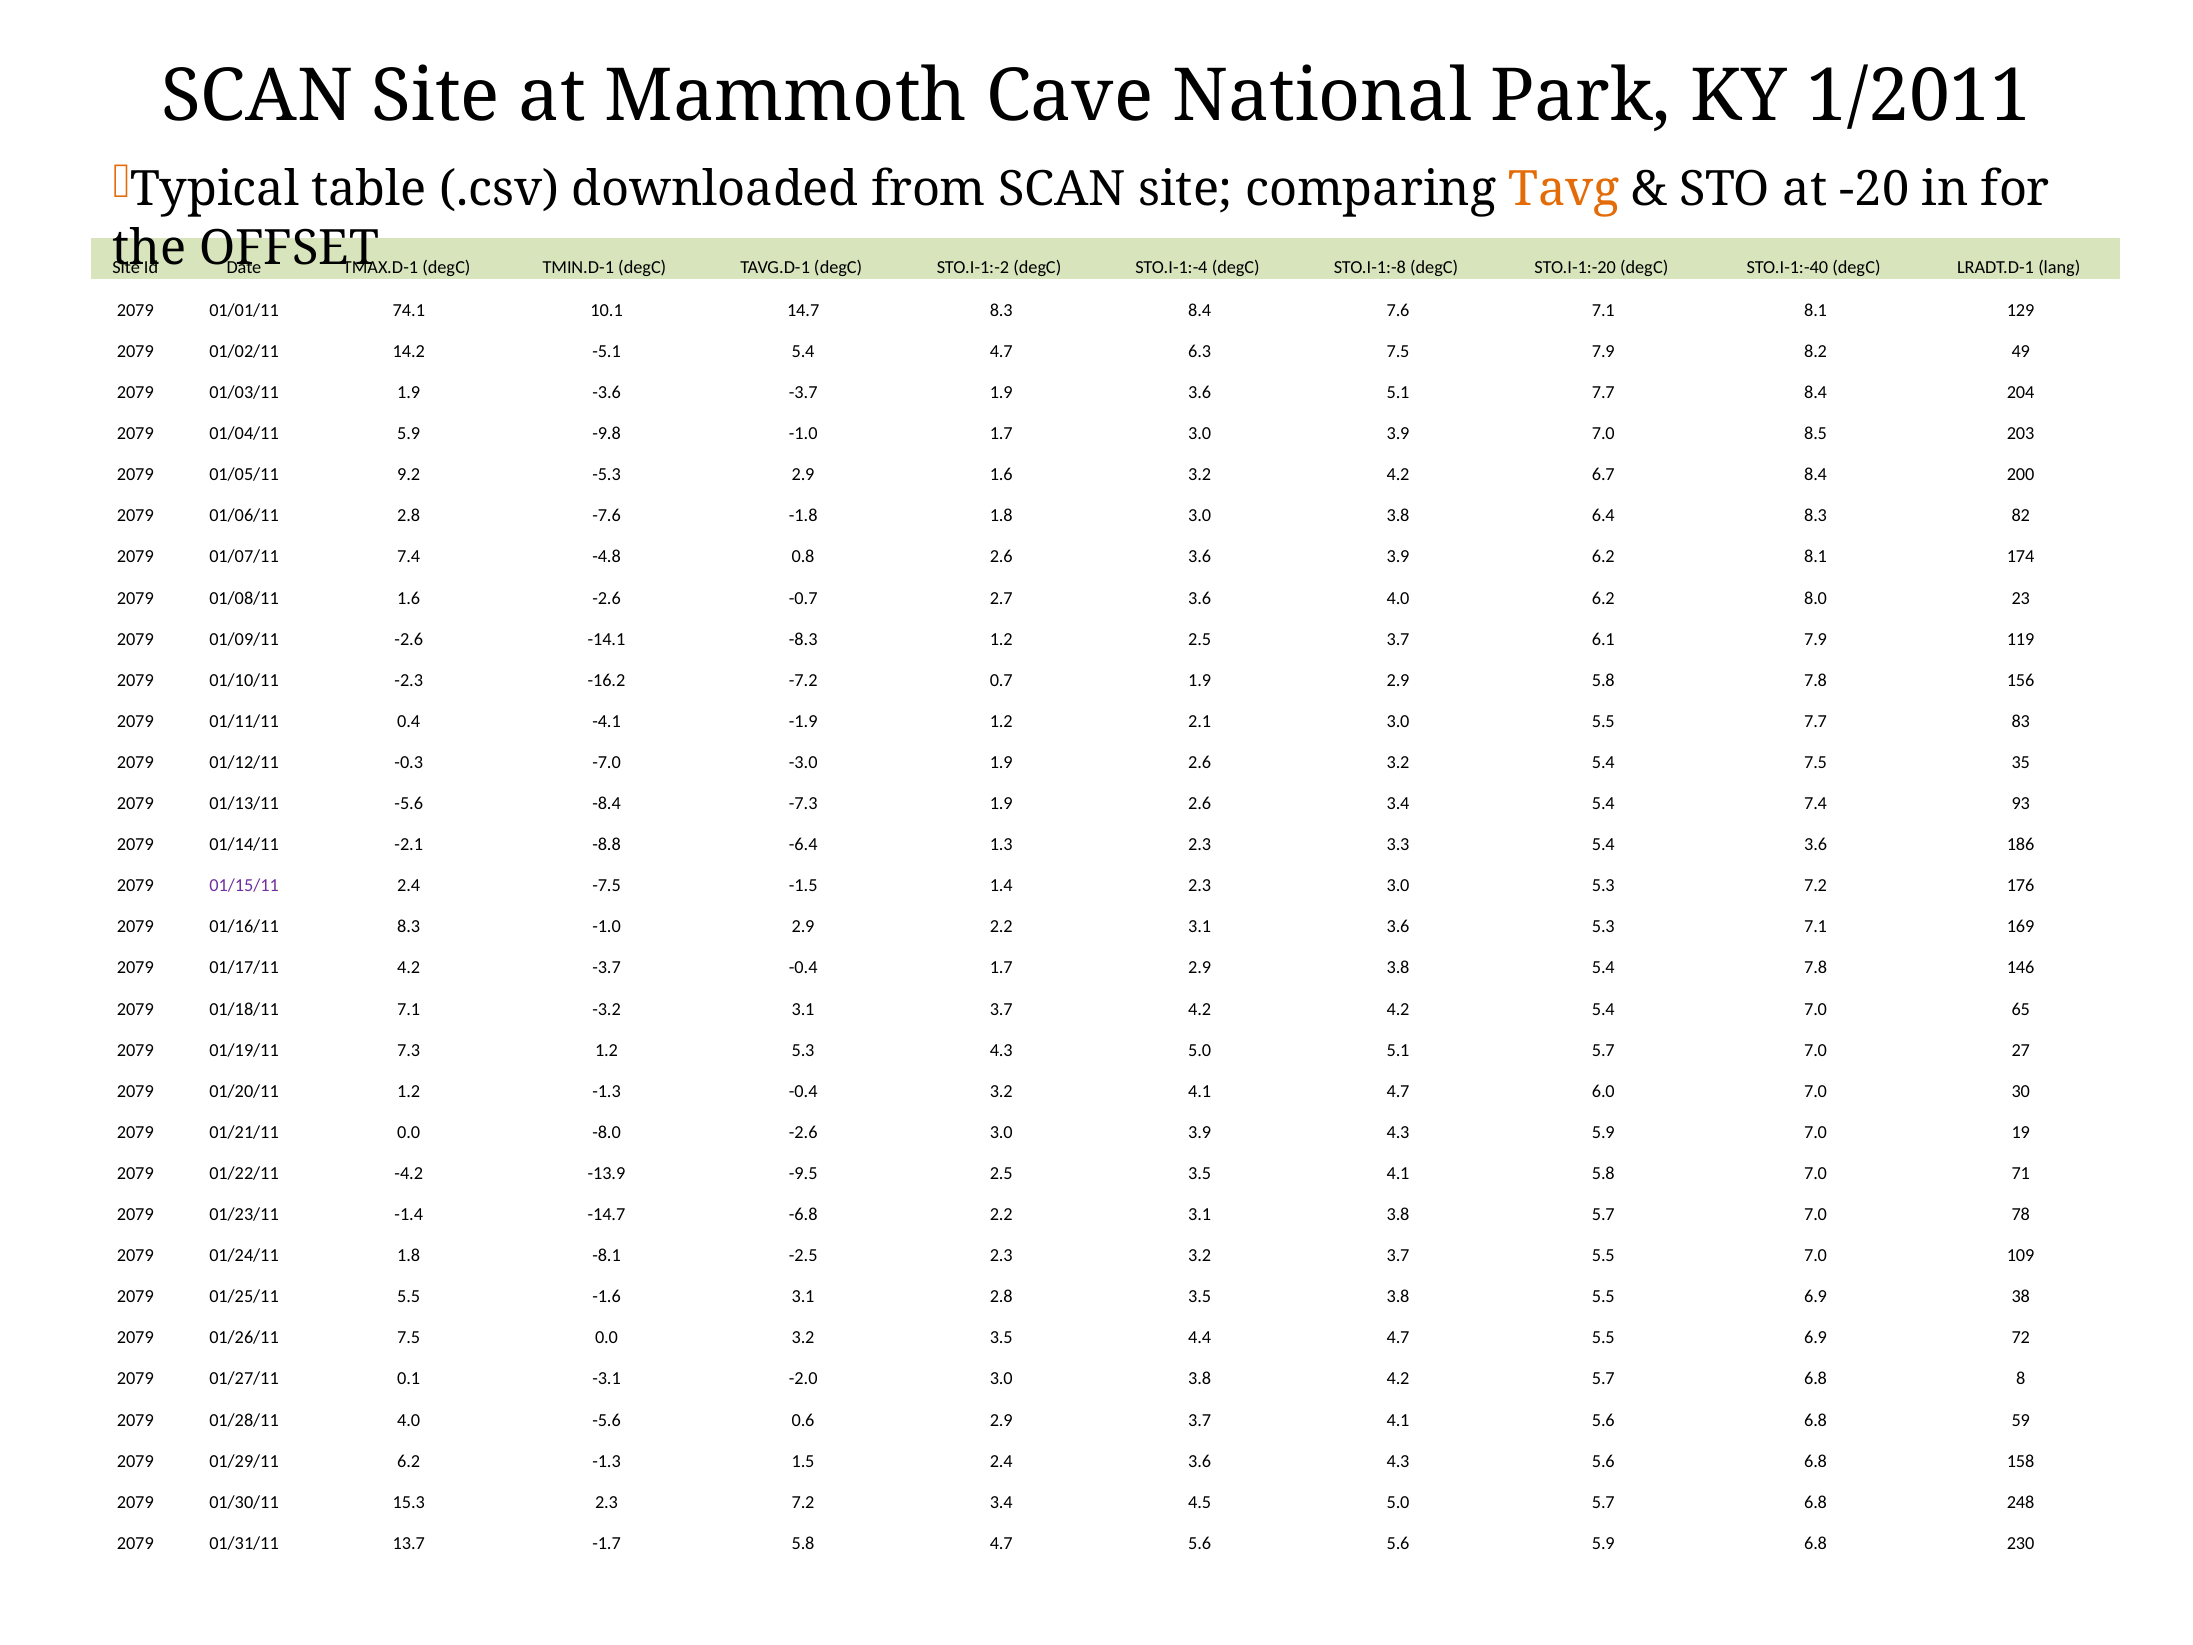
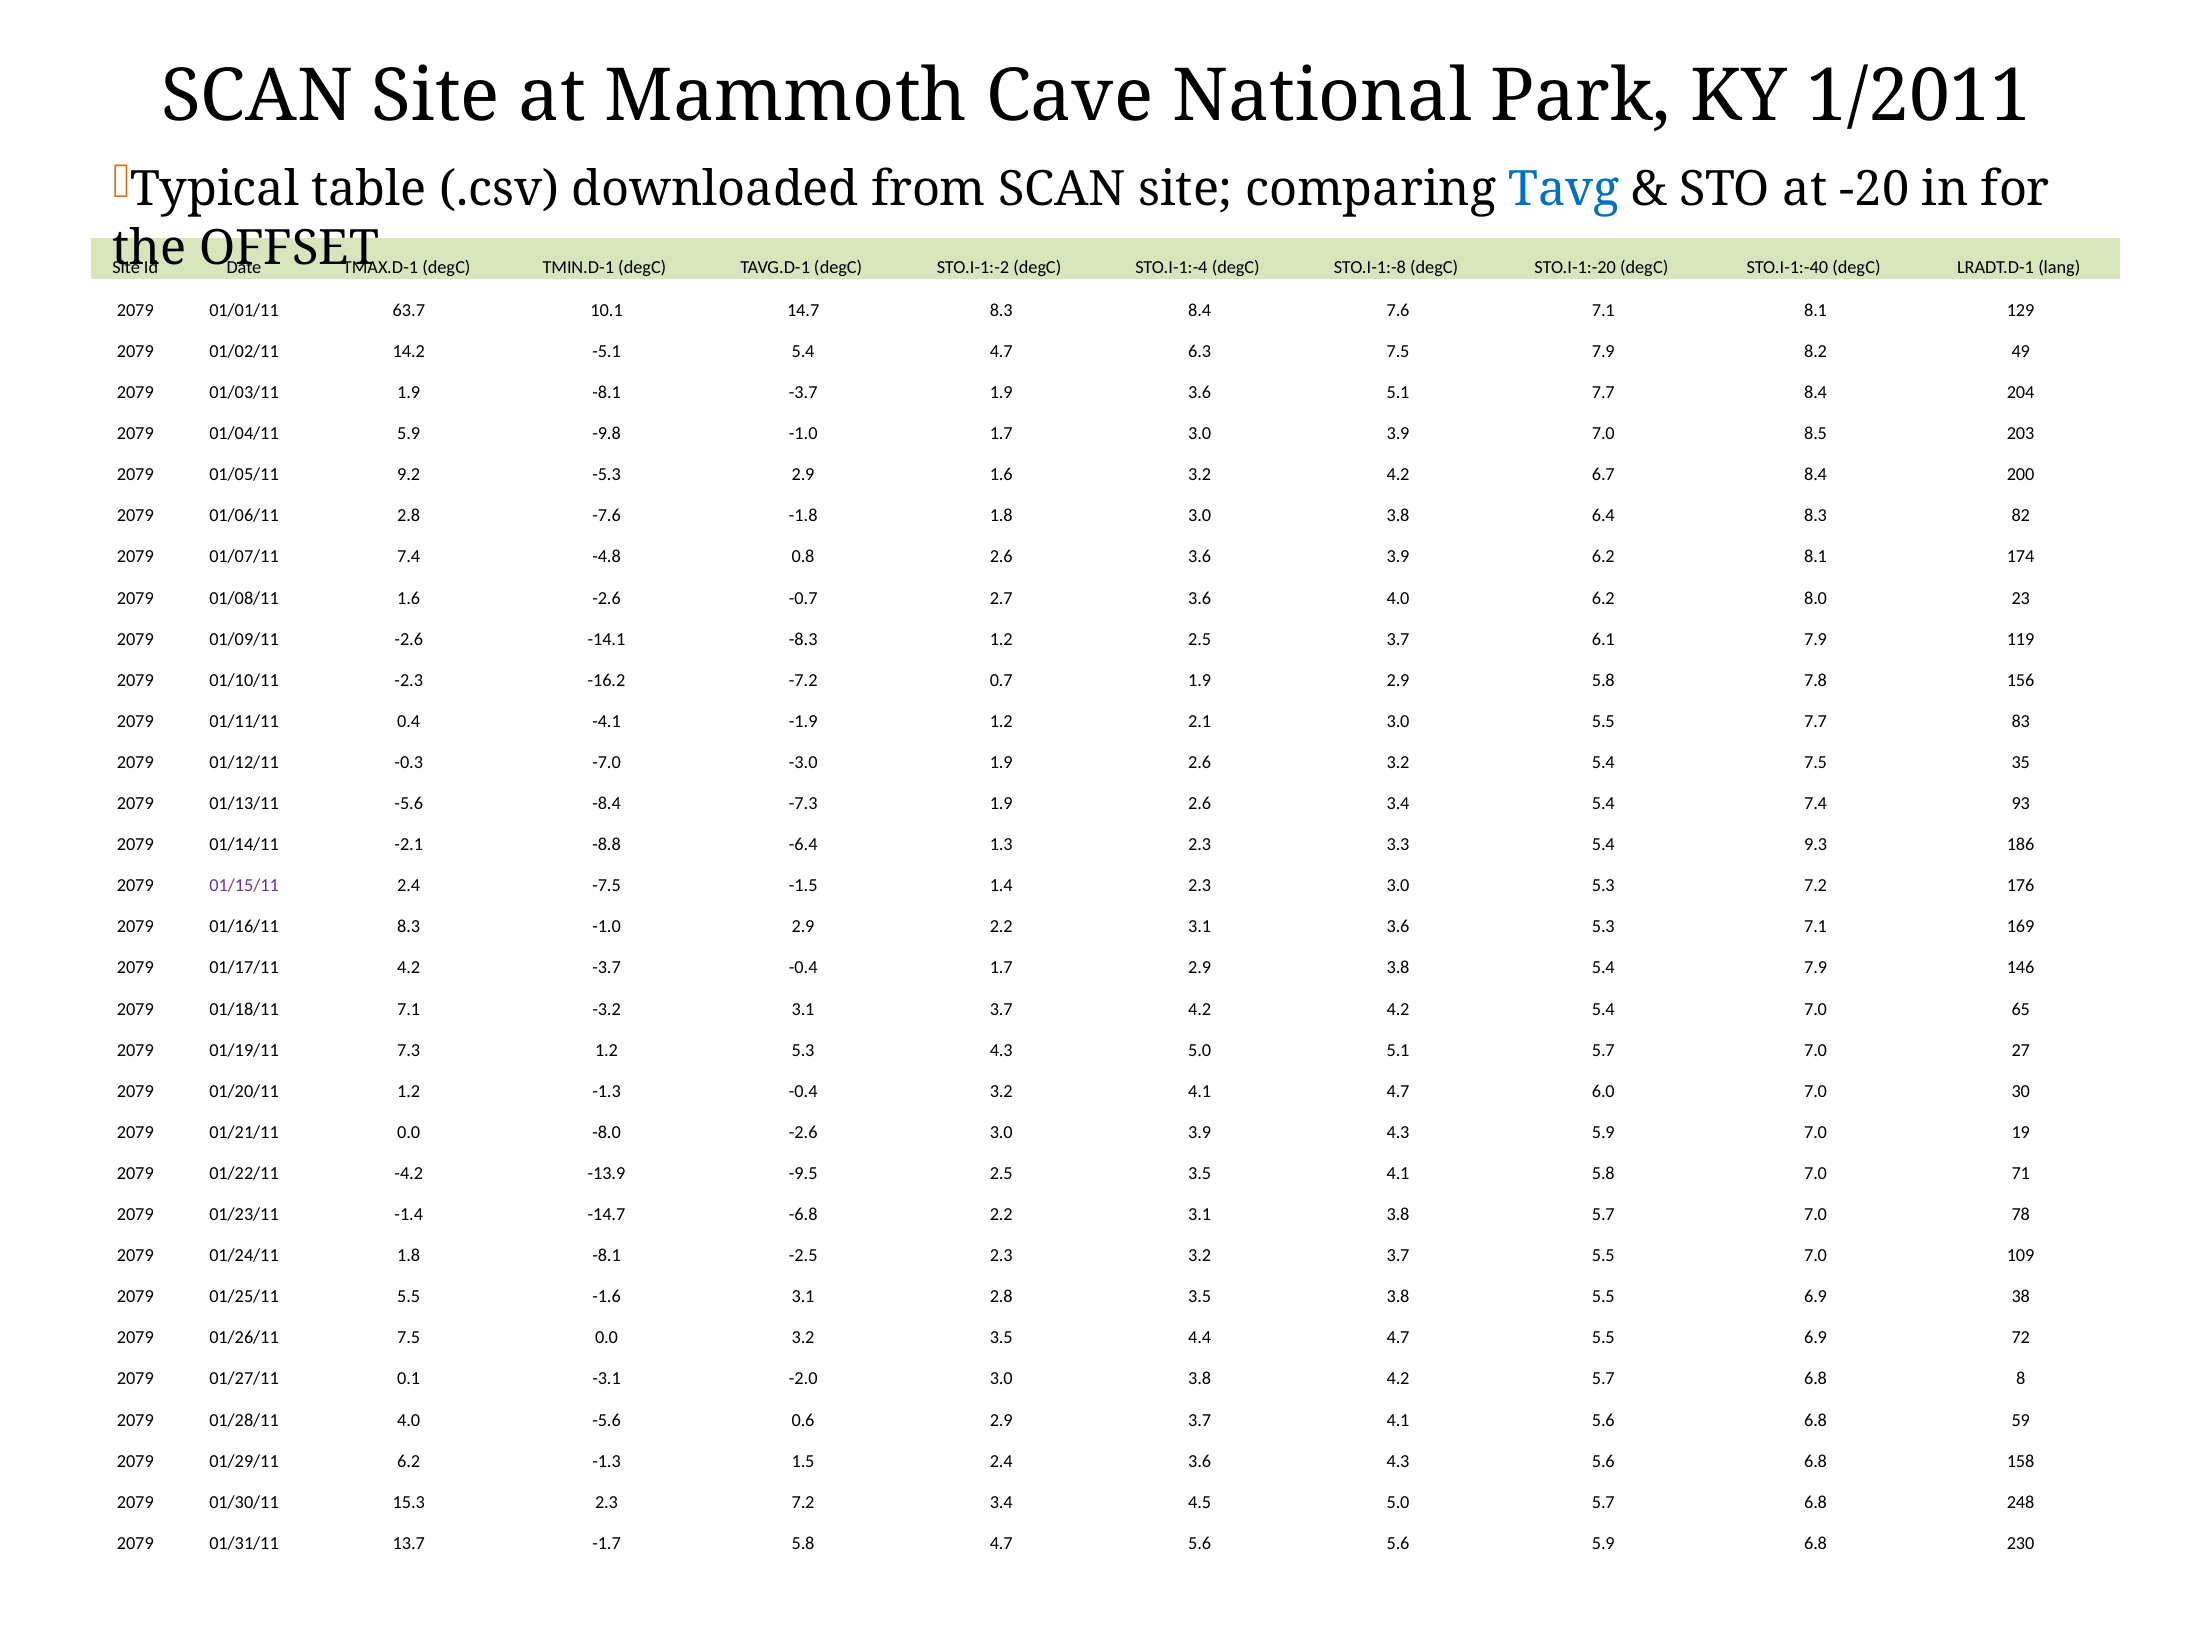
Tavg colour: orange -> blue
74.1: 74.1 -> 63.7
1.9 -3.6: -3.6 -> -8.1
5.4 3.6: 3.6 -> 9.3
5.4 7.8: 7.8 -> 7.9
